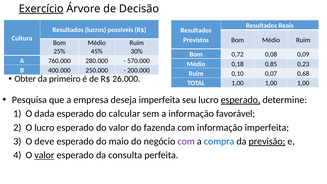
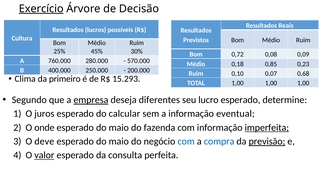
Obter: Obter -> Clima
26.000: 26.000 -> 15.293
Pesquisa: Pesquisa -> Segundo
empresa underline: none -> present
deseja imperfeita: imperfeita -> diferentes
esperado at (241, 100) underline: present -> none
dada: dada -> juros
favorável: favorável -> eventual
O lucro: lucro -> onde
valor at (119, 127): valor -> maio
imperfeita at (267, 127) underline: none -> present
com at (186, 141) colour: purple -> blue
